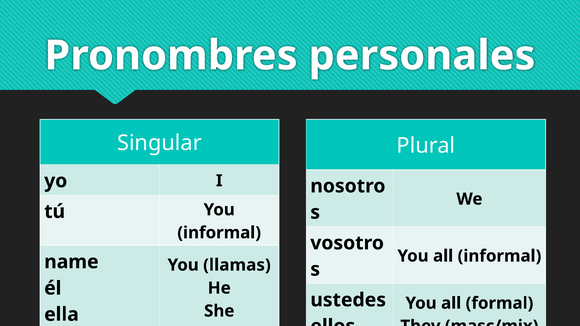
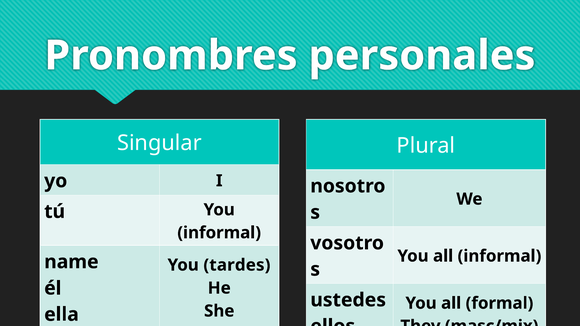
llamas: llamas -> tardes
